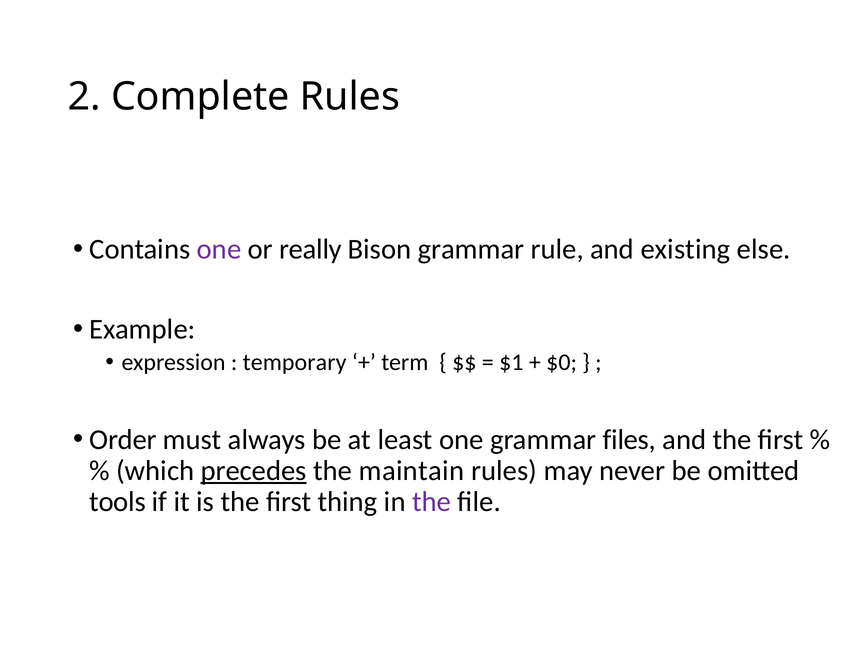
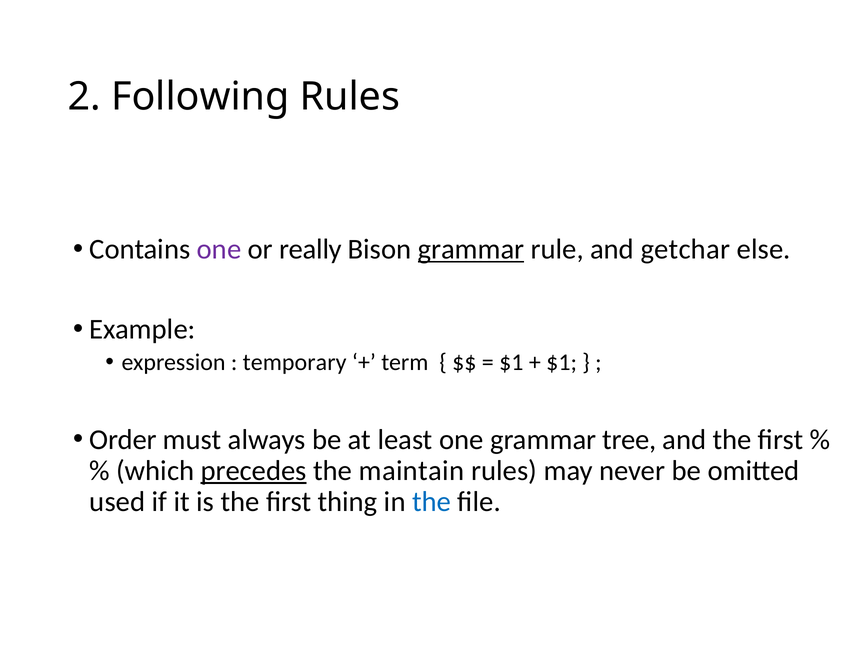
Complete: Complete -> Following
grammar at (471, 249) underline: none -> present
existing: existing -> getchar
$0 at (562, 362): $0 -> $1
files: files -> tree
tools: tools -> used
the at (432, 501) colour: purple -> blue
